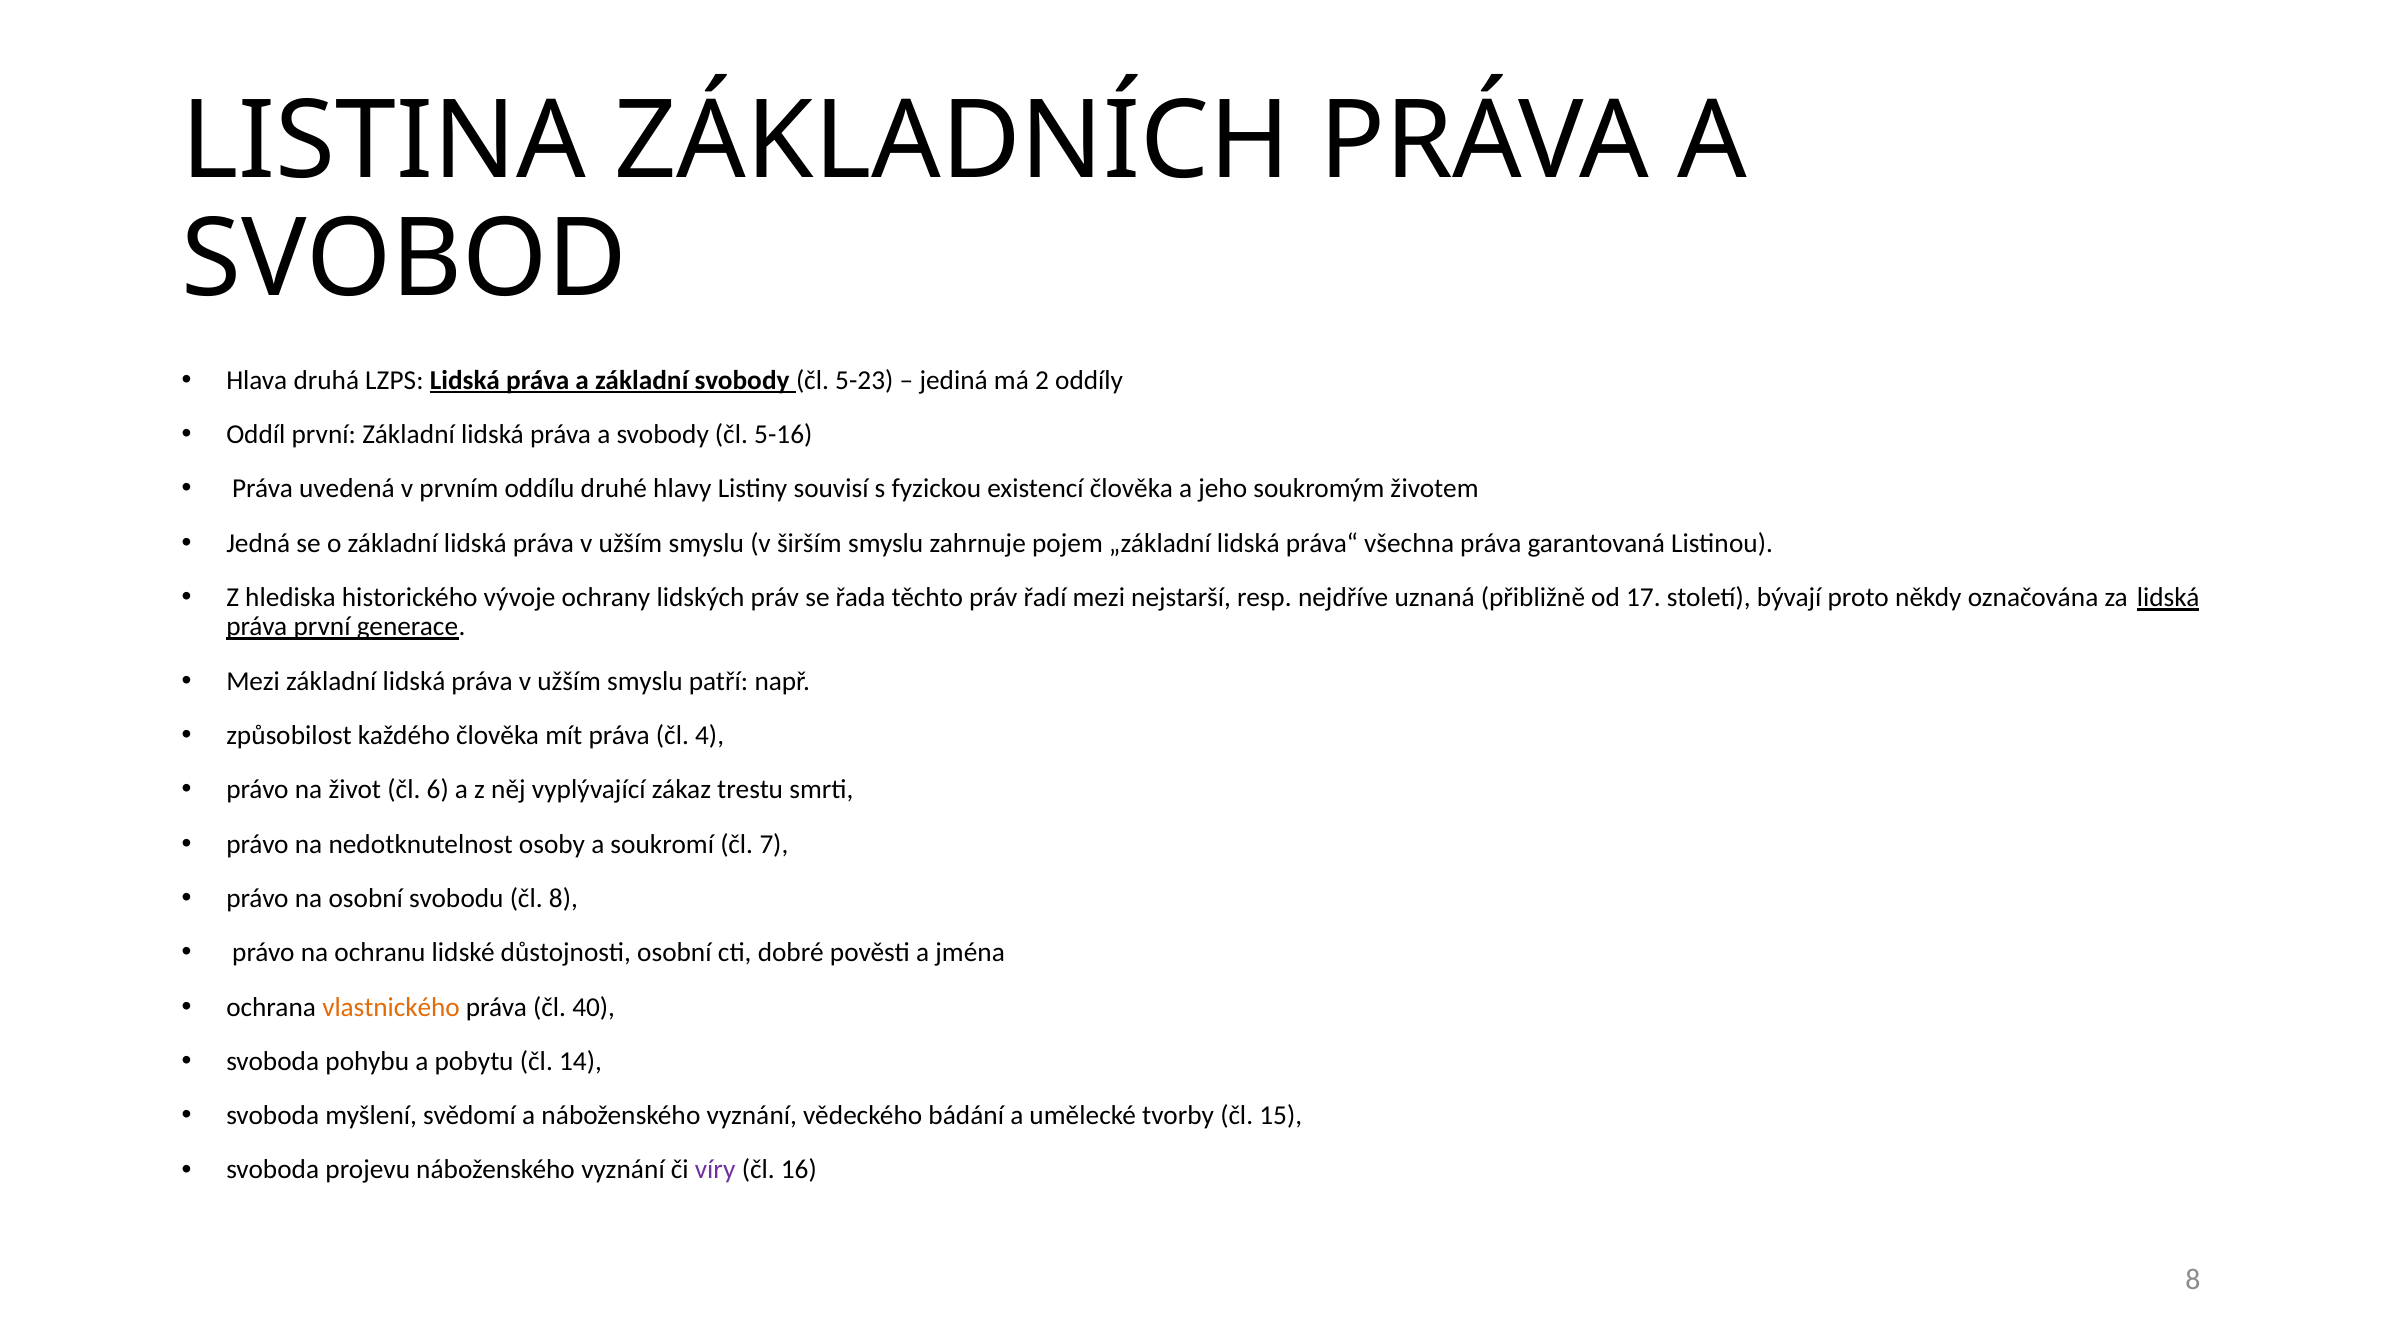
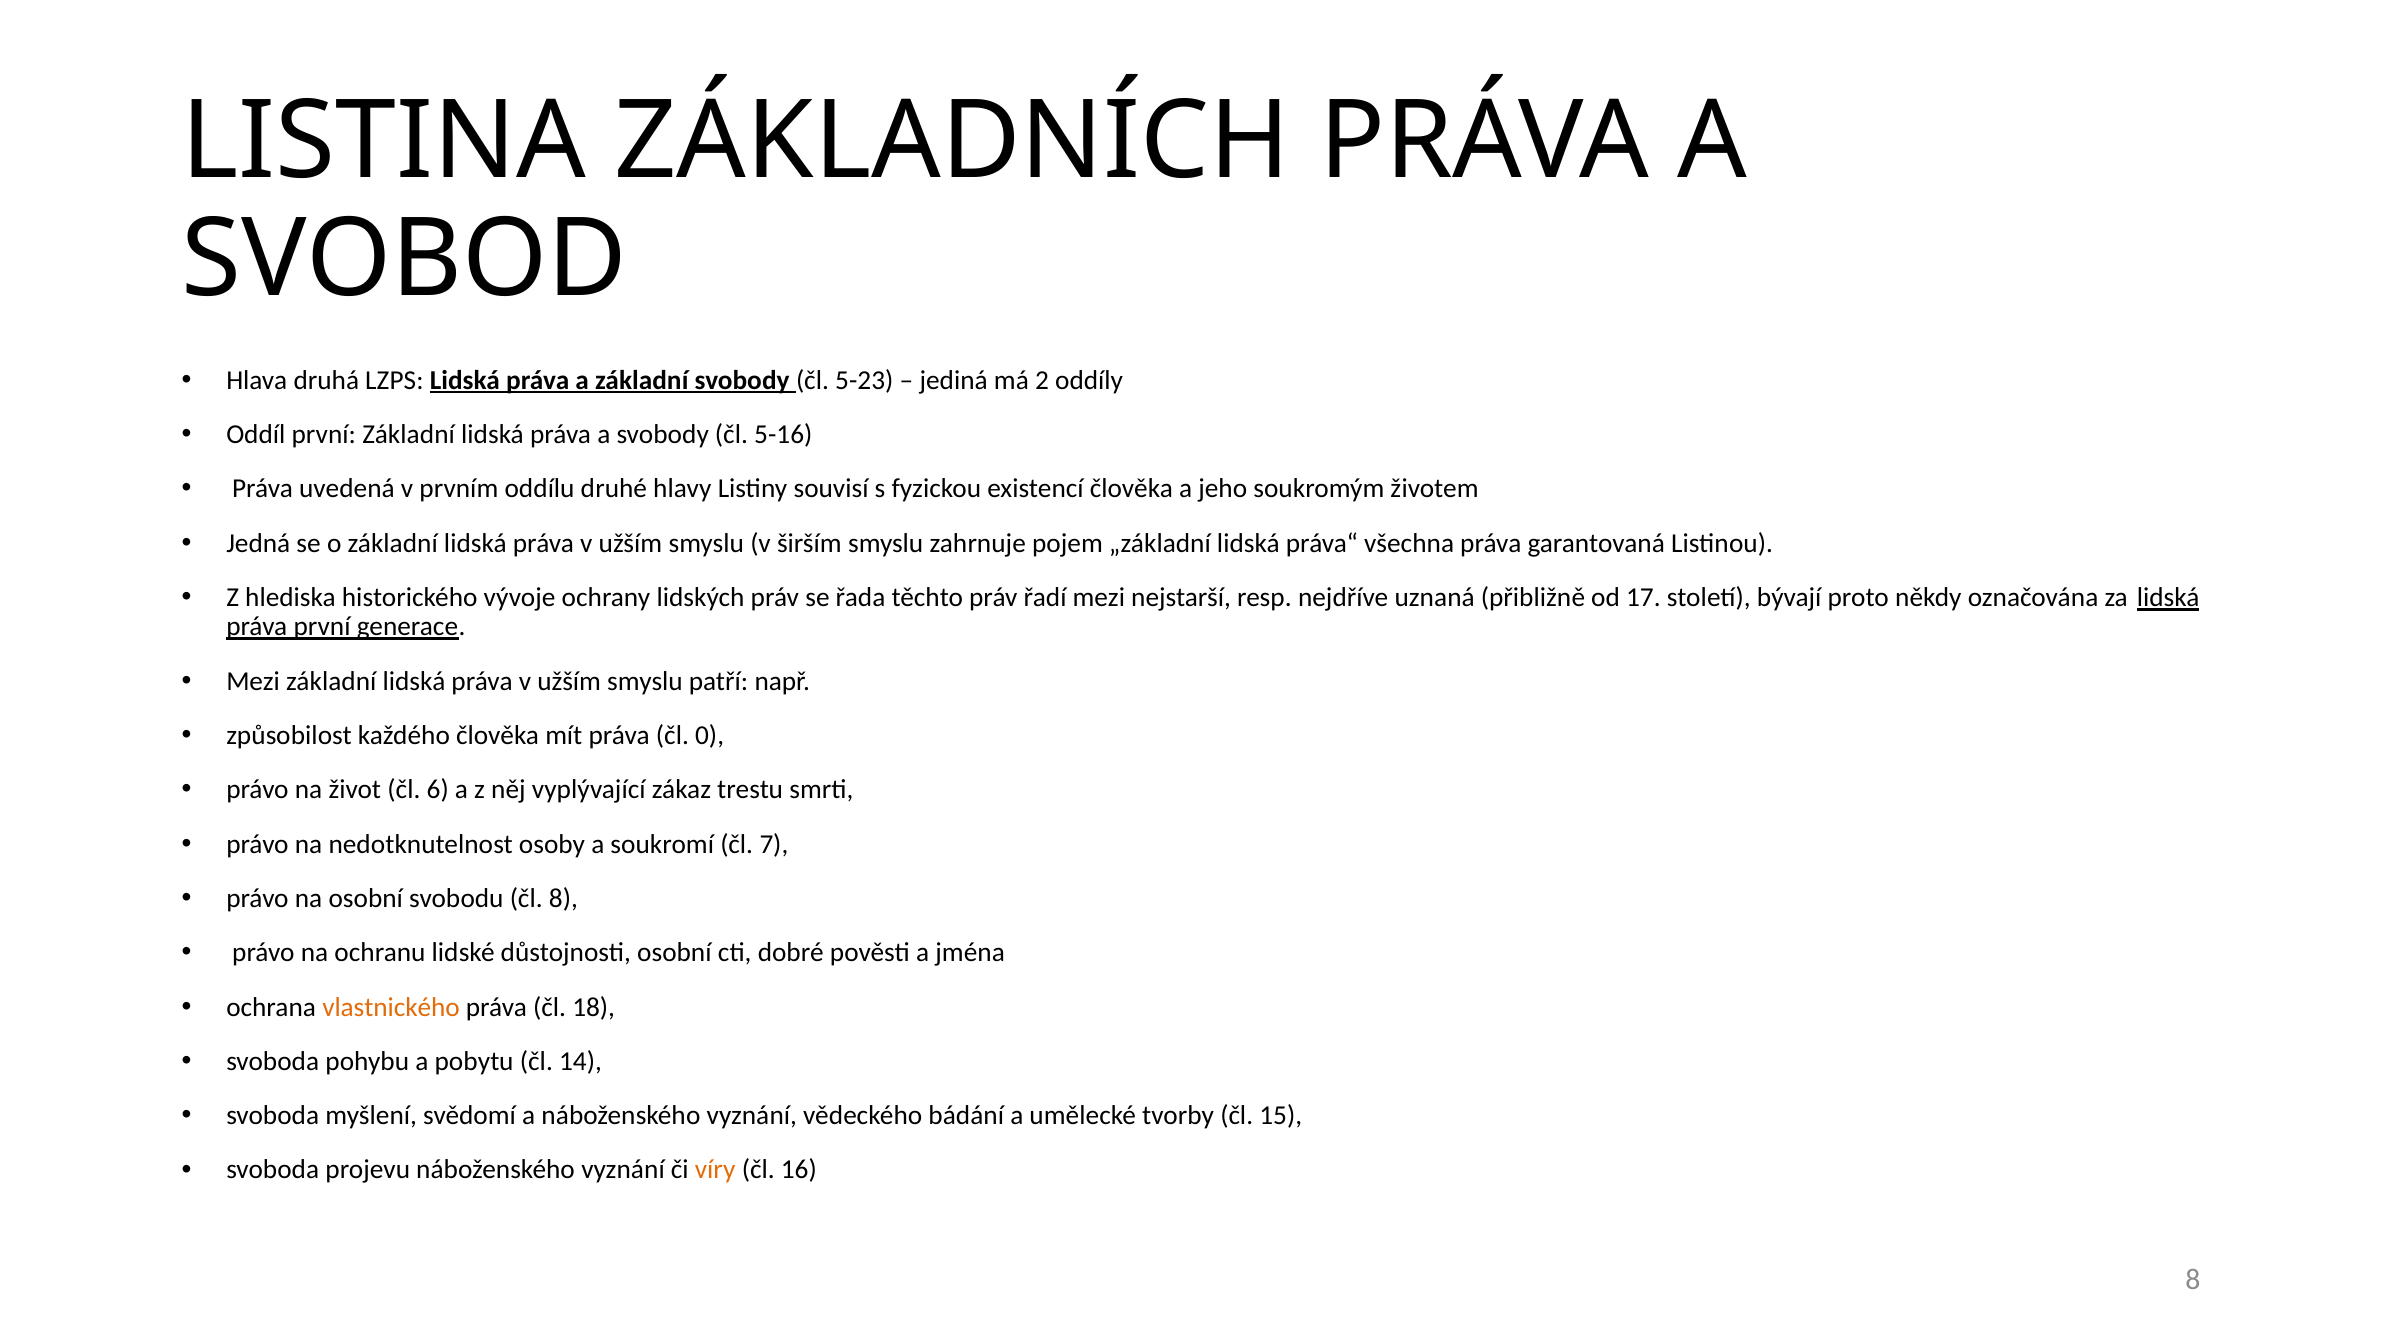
4: 4 -> 0
40: 40 -> 18
víry colour: purple -> orange
